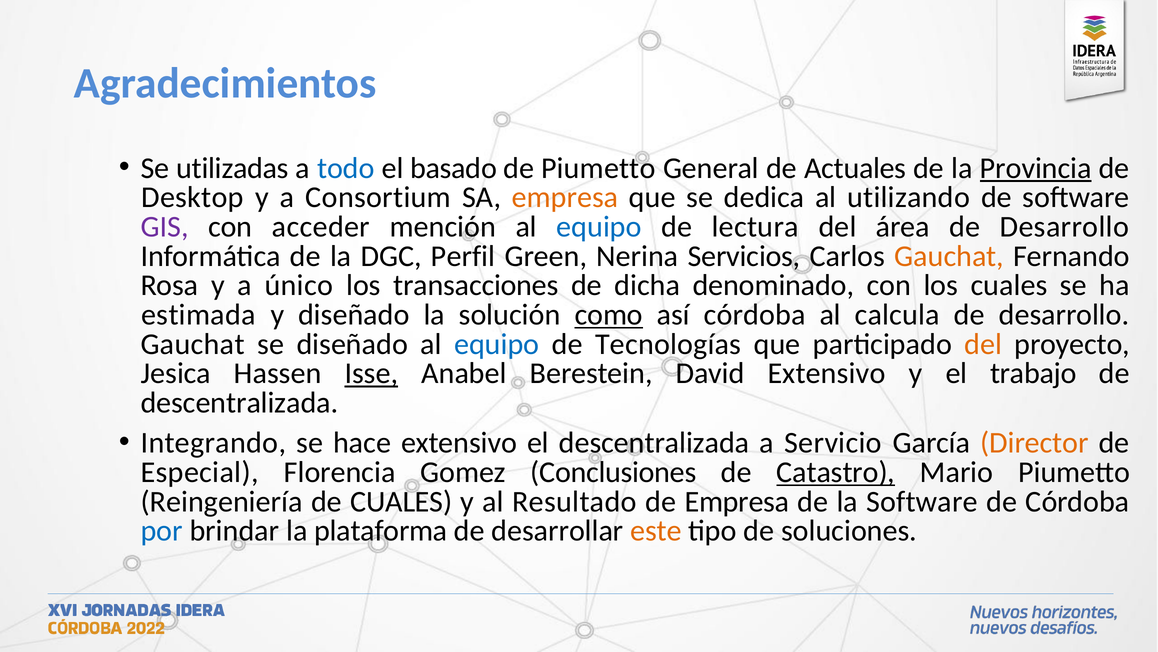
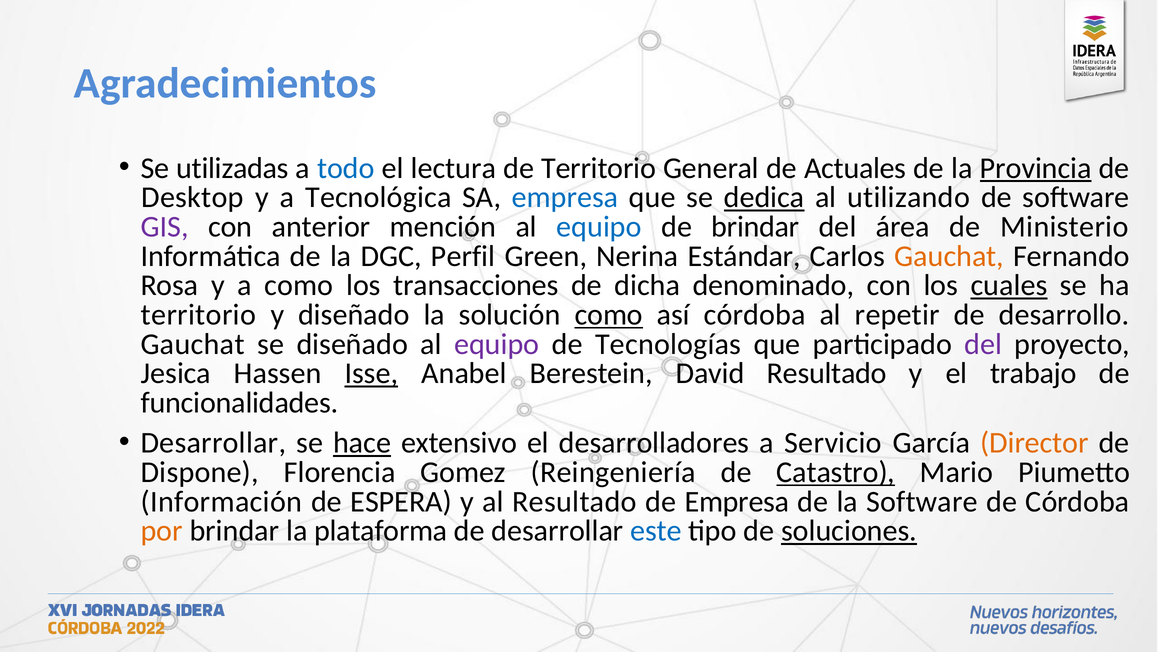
basado: basado -> lectura
de Piumetto: Piumetto -> Territorio
Consortium: Consortium -> Tecnológica
empresa at (565, 197) colour: orange -> blue
dedica underline: none -> present
acceder: acceder -> anterior
de lectura: lectura -> brindar
área de Desarrollo: Desarrollo -> Ministerio
Servicios: Servicios -> Estándar
a único: único -> como
cuales at (1009, 285) underline: none -> present
estimada at (198, 315): estimada -> territorio
calcula: calcula -> repetir
equipo at (497, 344) colour: blue -> purple
del at (983, 344) colour: orange -> purple
David Extensivo: Extensivo -> Resultado
descentralizada at (239, 402): descentralizada -> funcionalidades
Integrando at (213, 443): Integrando -> Desarrollar
hace underline: none -> present
el descentralizada: descentralizada -> desarrolladores
Especial: Especial -> Dispone
Conclusiones: Conclusiones -> Reingeniería
Reingeniería: Reingeniería -> Información
de CUALES: CUALES -> ESPERA
por colour: blue -> orange
este colour: orange -> blue
soluciones underline: none -> present
